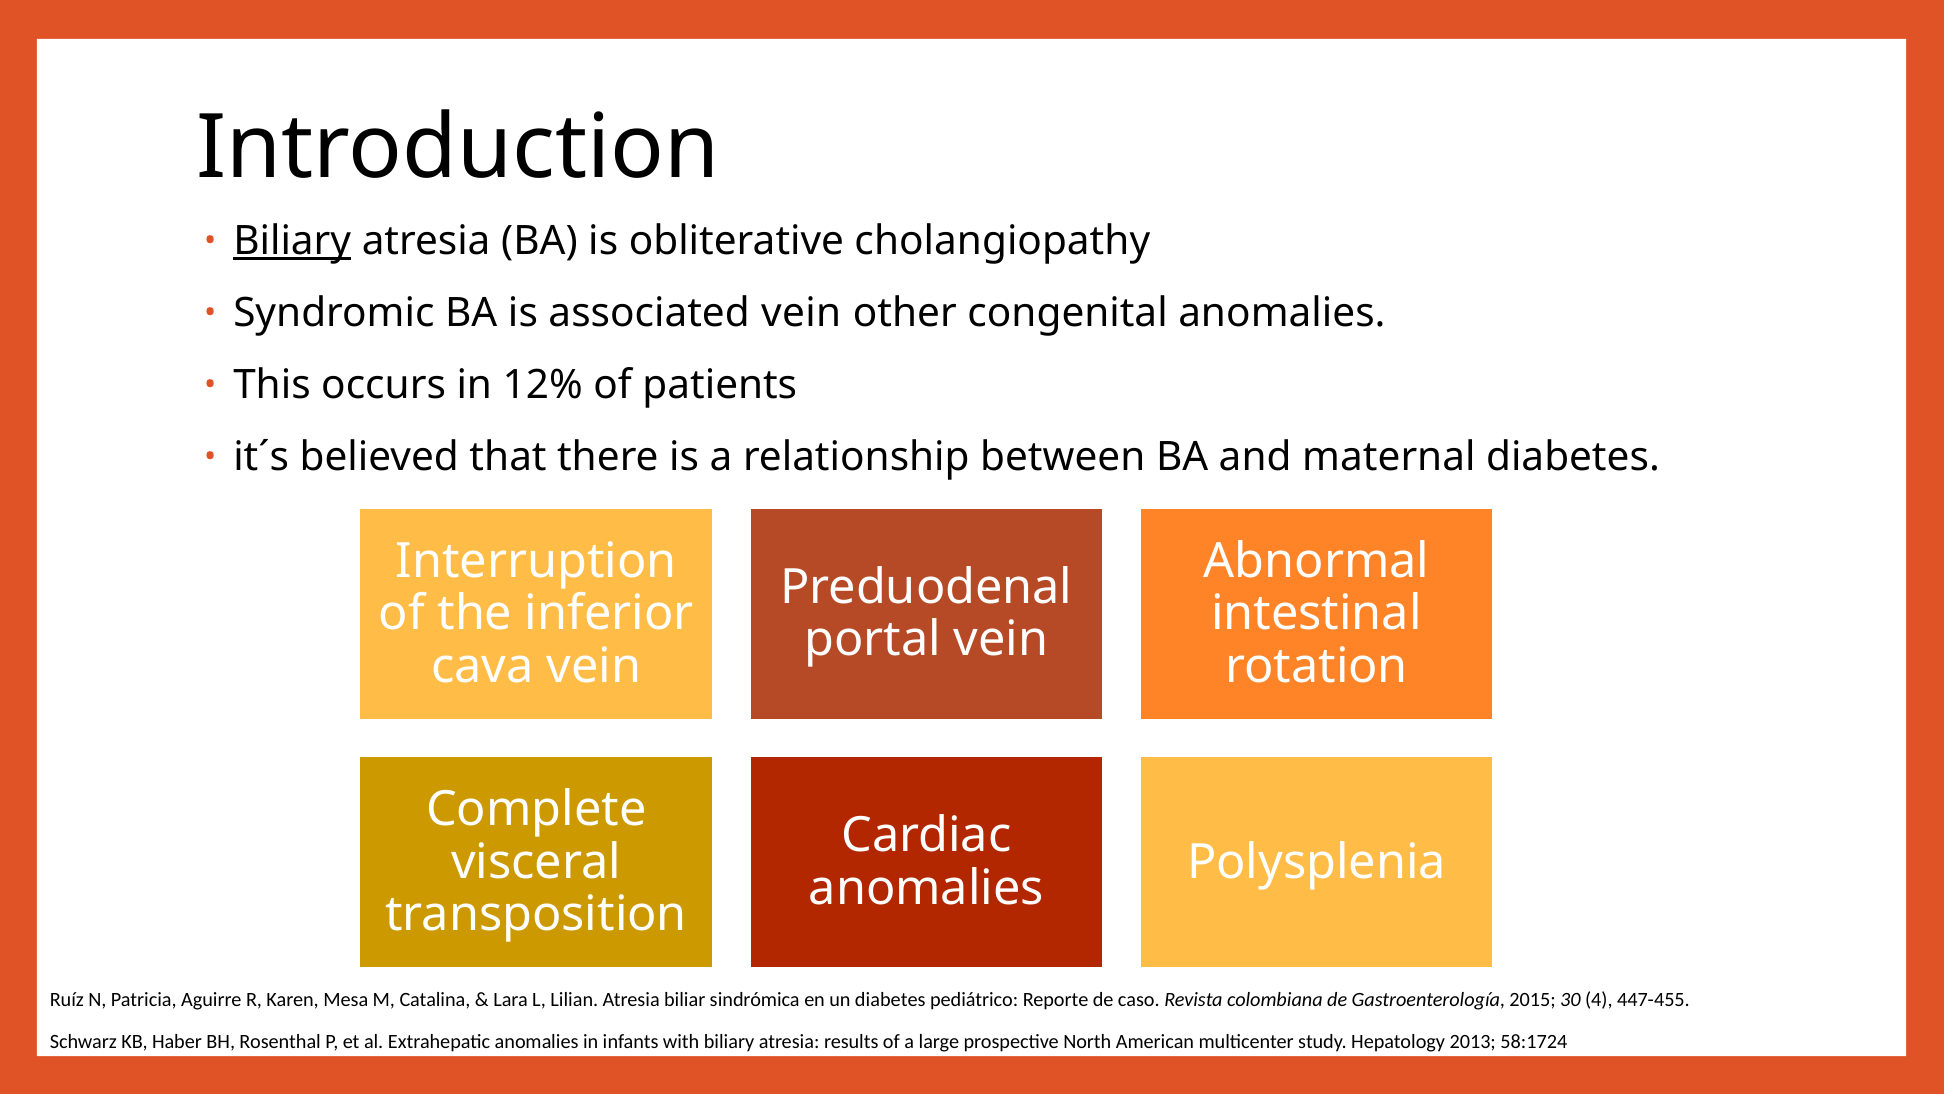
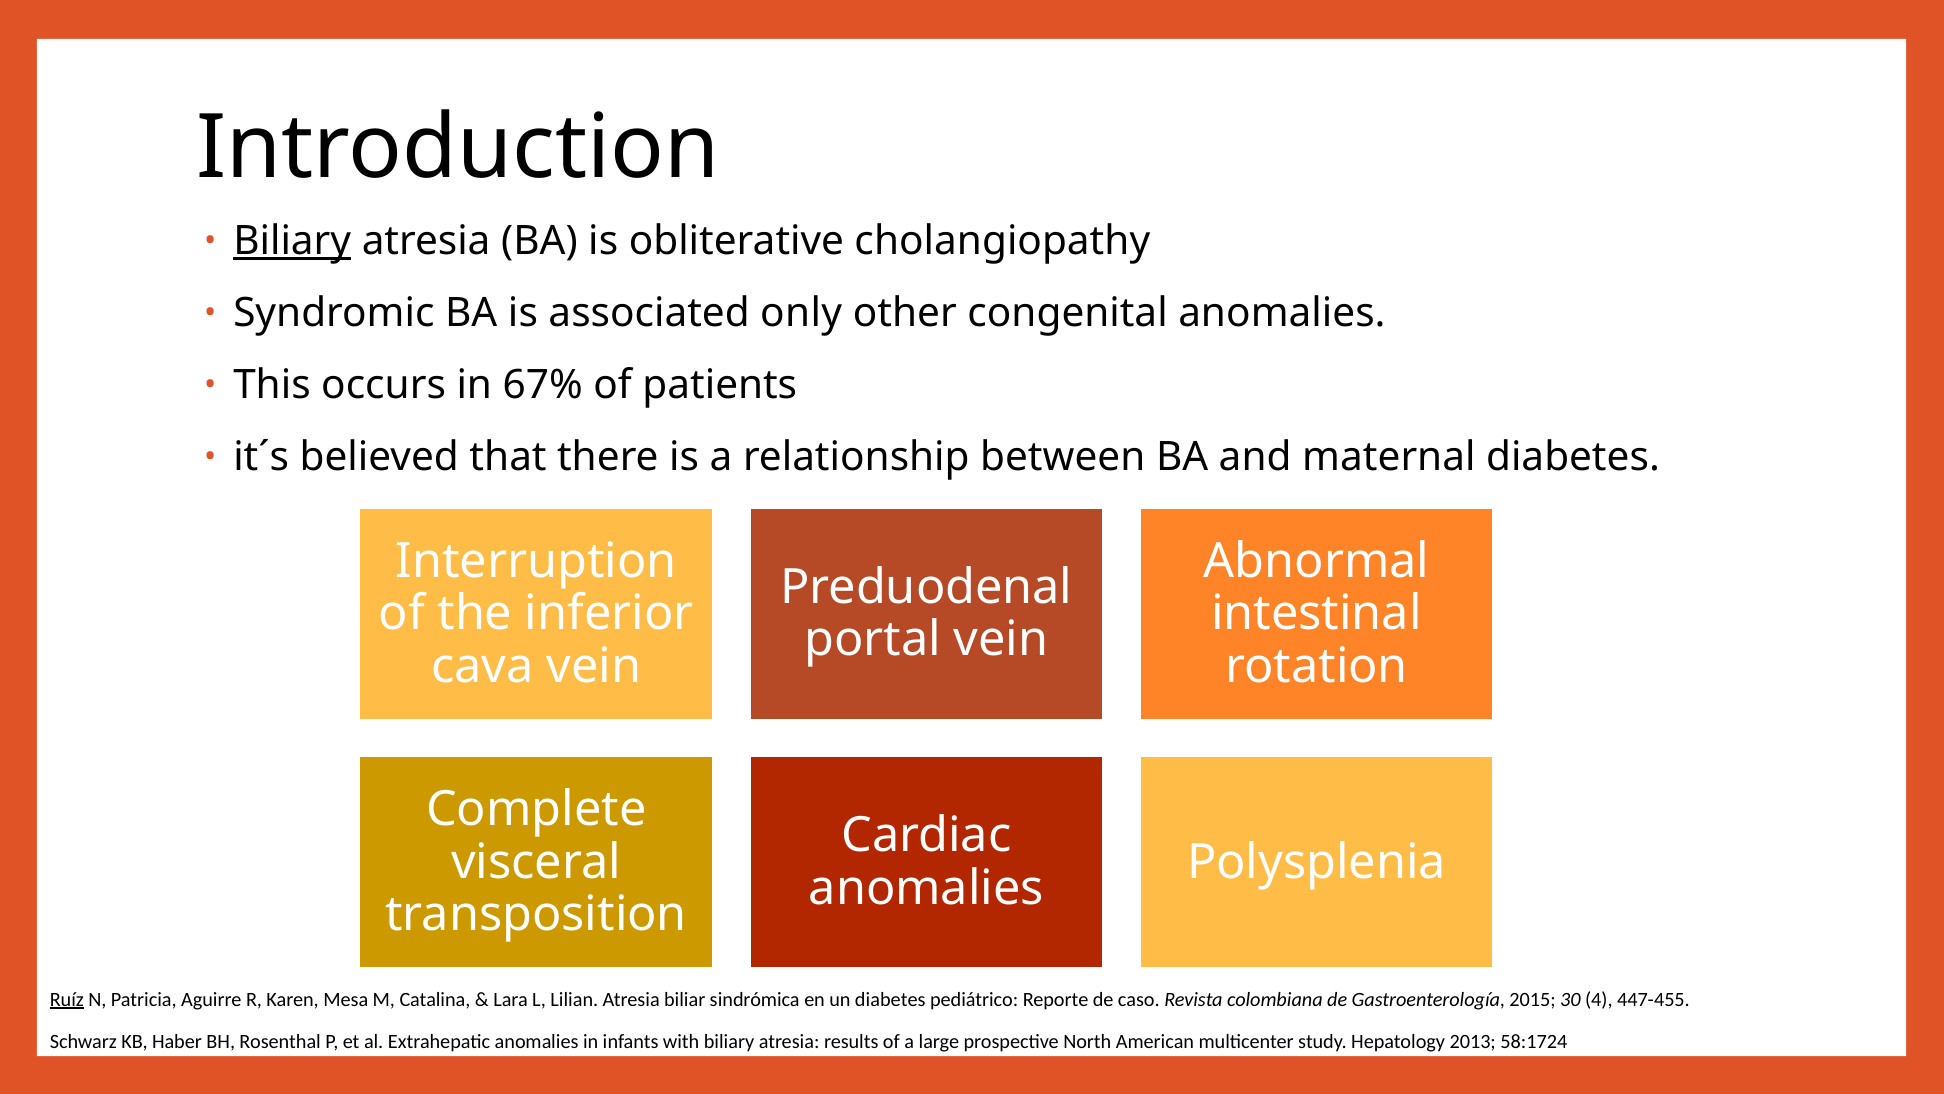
associated vein: vein -> only
12%: 12% -> 67%
Ruíz underline: none -> present
